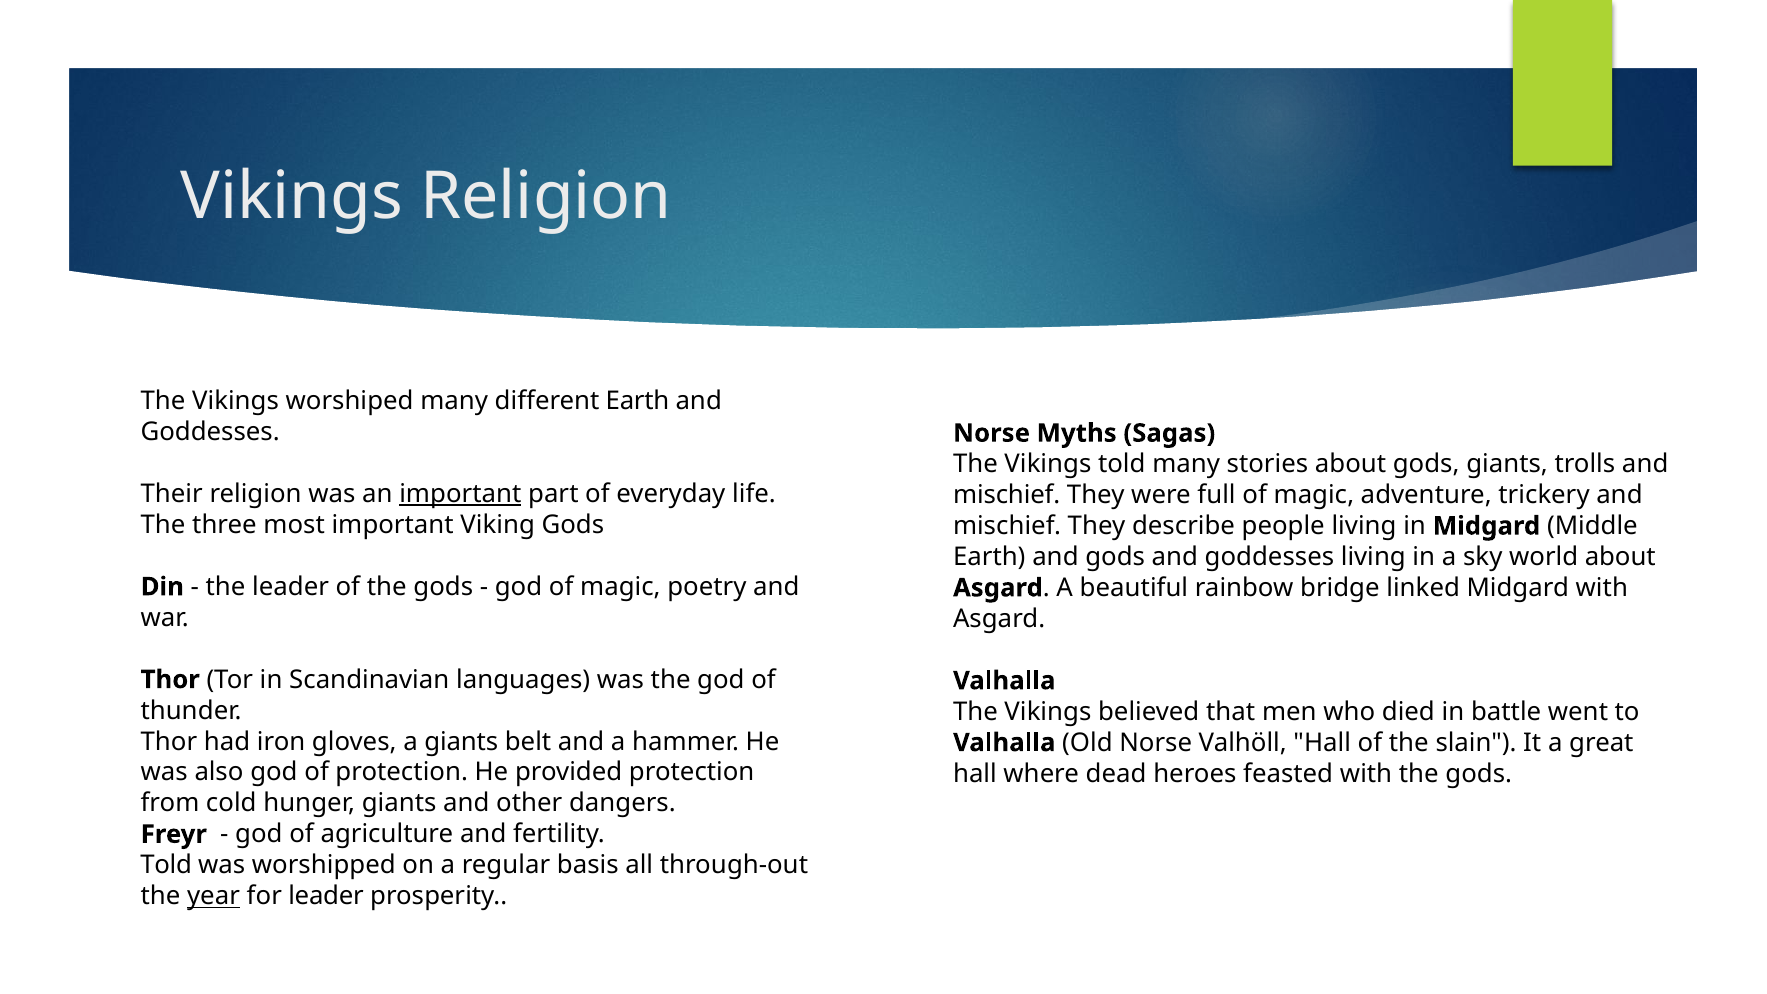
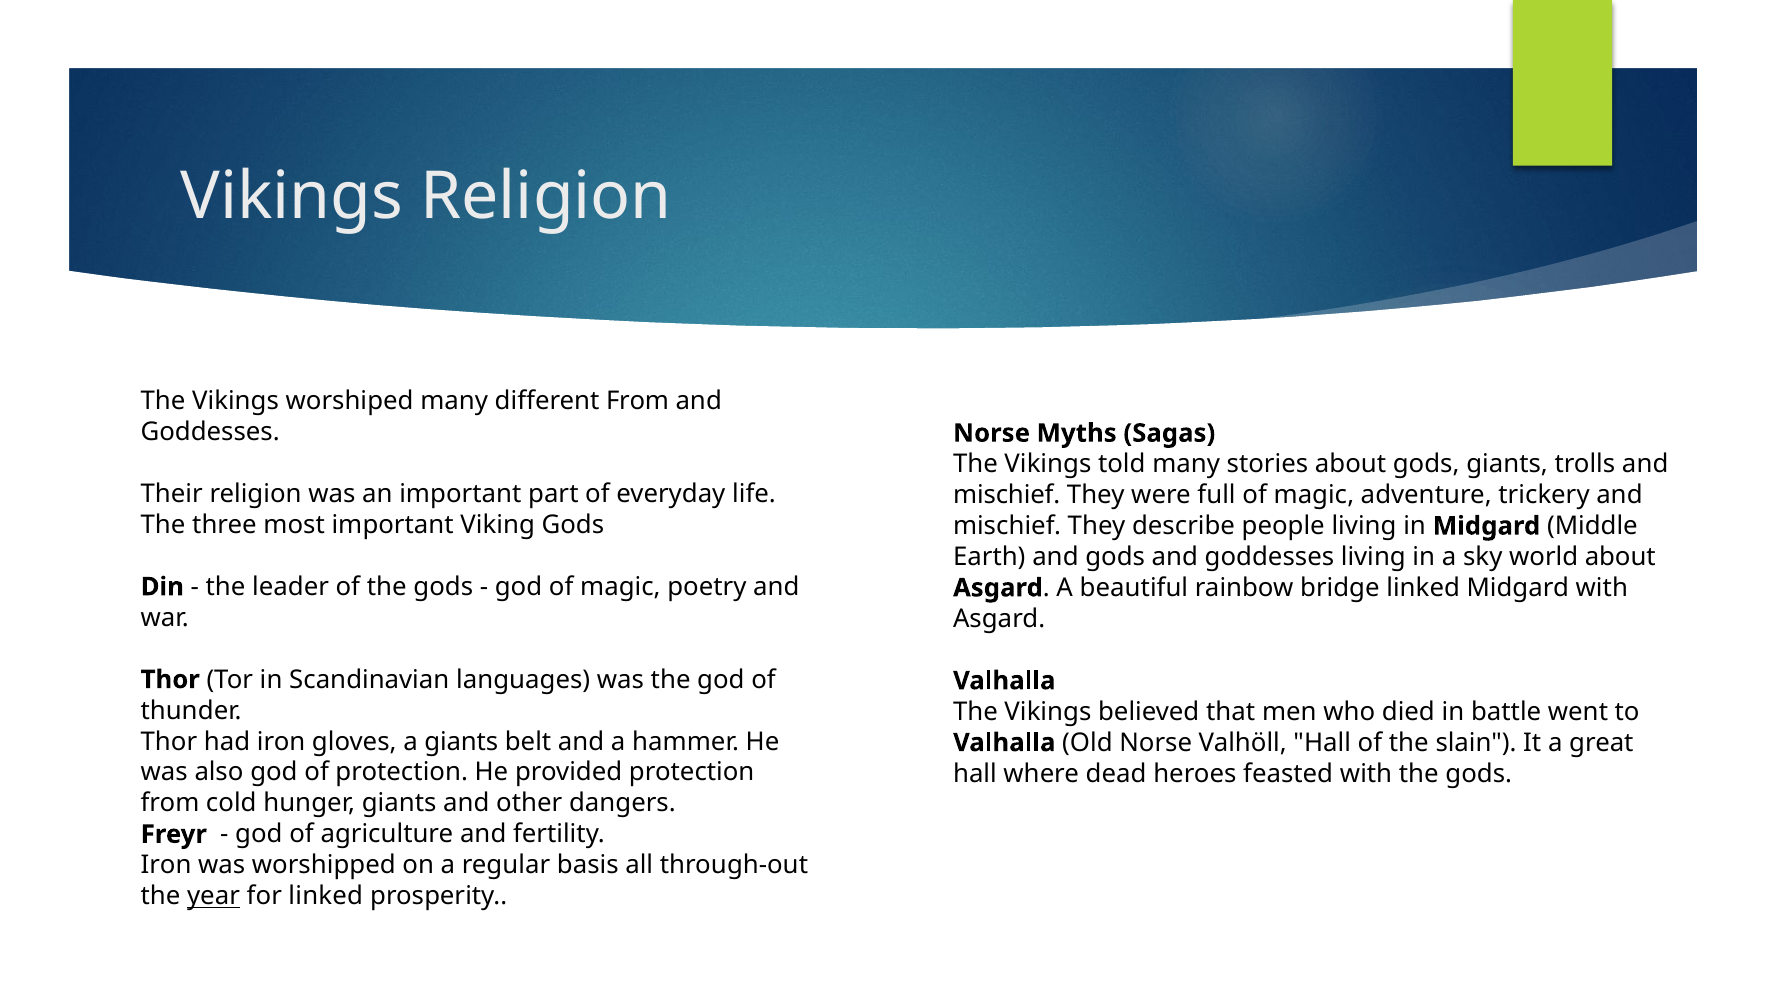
different Earth: Earth -> From
important at (460, 494) underline: present -> none
Told at (166, 865): Told -> Iron
for leader: leader -> linked
